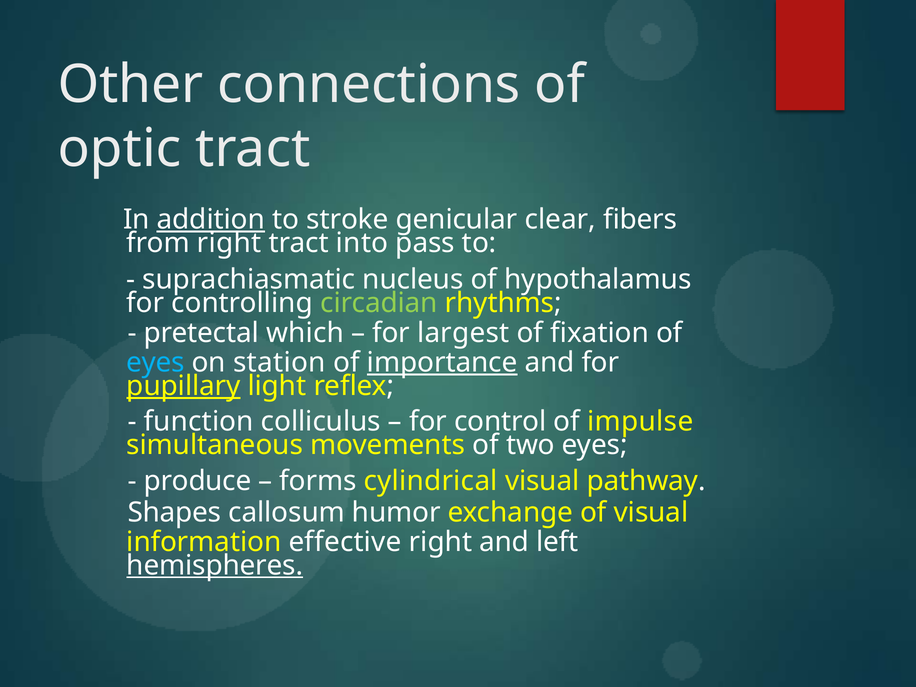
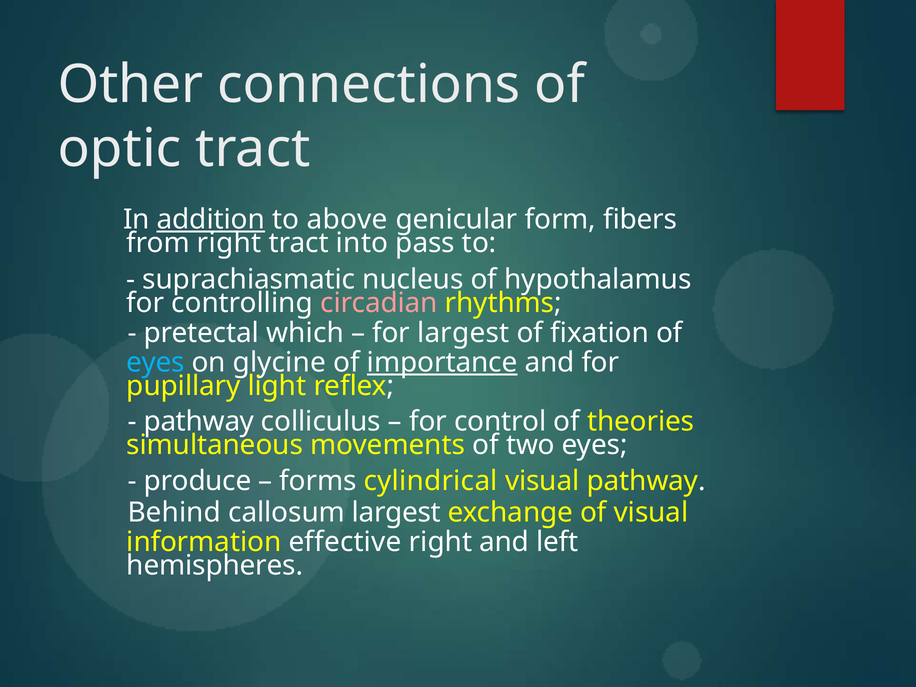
stroke: stroke -> above
clear: clear -> form
circadian colour: light green -> pink
station: station -> glycine
pupillary underline: present -> none
function at (199, 422): function -> pathway
impulse: impulse -> theories
Shapes: Shapes -> Behind
callosum humor: humor -> largest
hemispheres underline: present -> none
